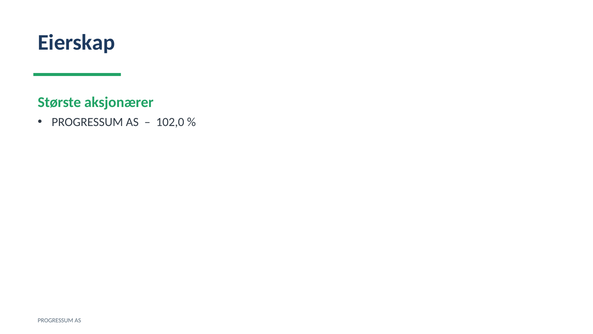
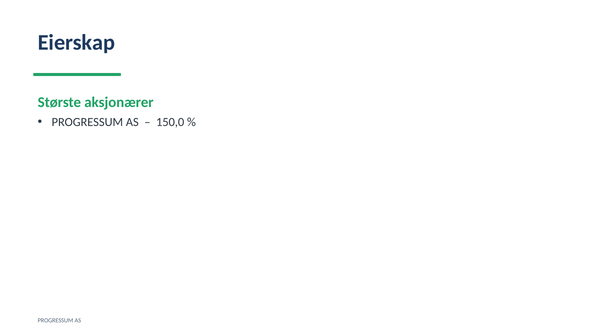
102,0: 102,0 -> 150,0
